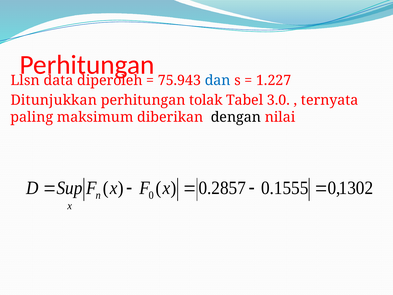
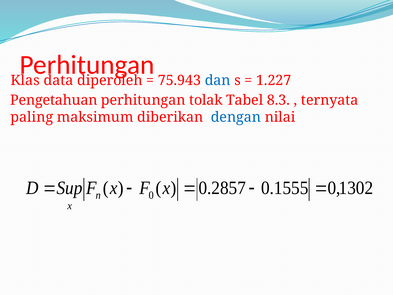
Llsn: Llsn -> Klas
Ditunjukkan: Ditunjukkan -> Pengetahuan
3.0: 3.0 -> 8.3
dengan colour: black -> blue
